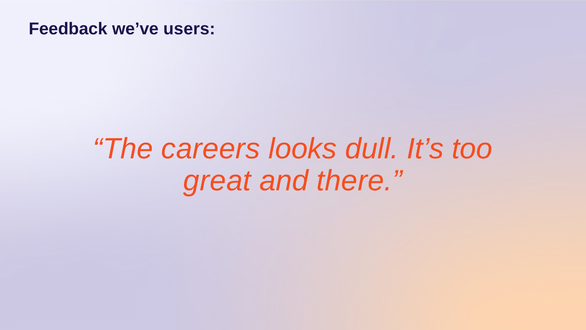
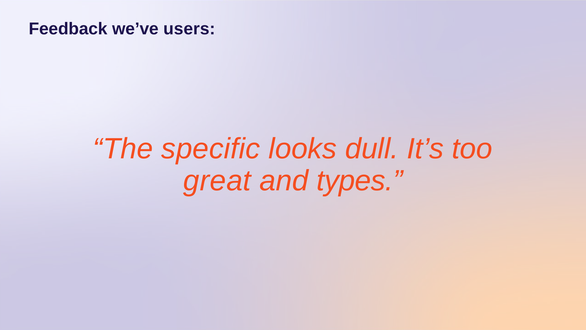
careers: careers -> specific
there: there -> types
